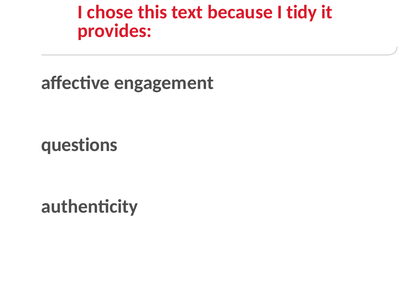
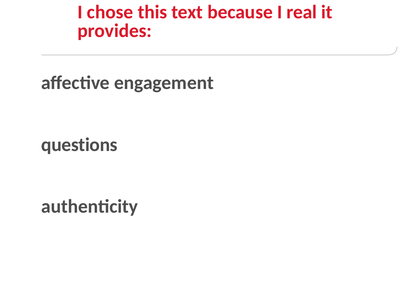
tidy: tidy -> real
